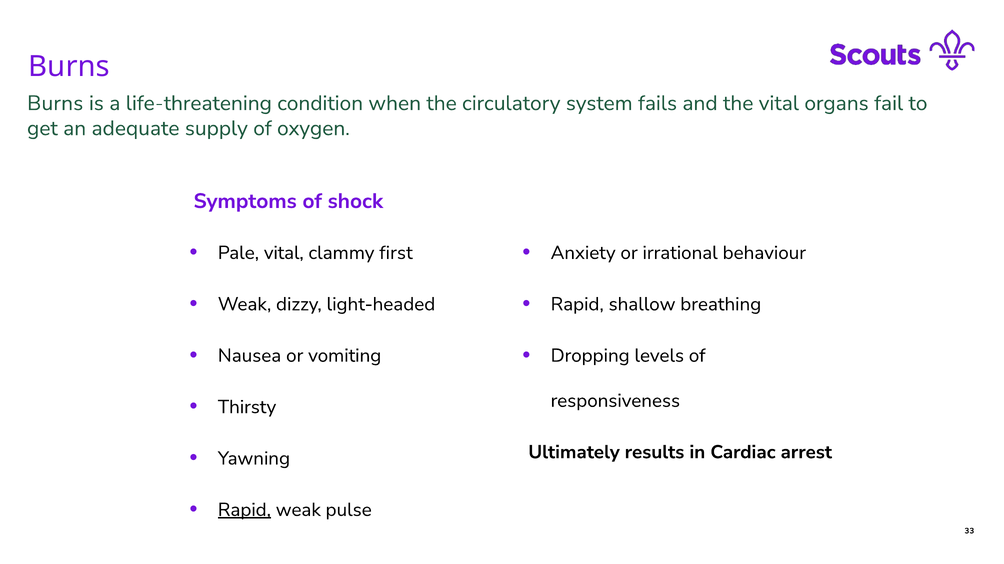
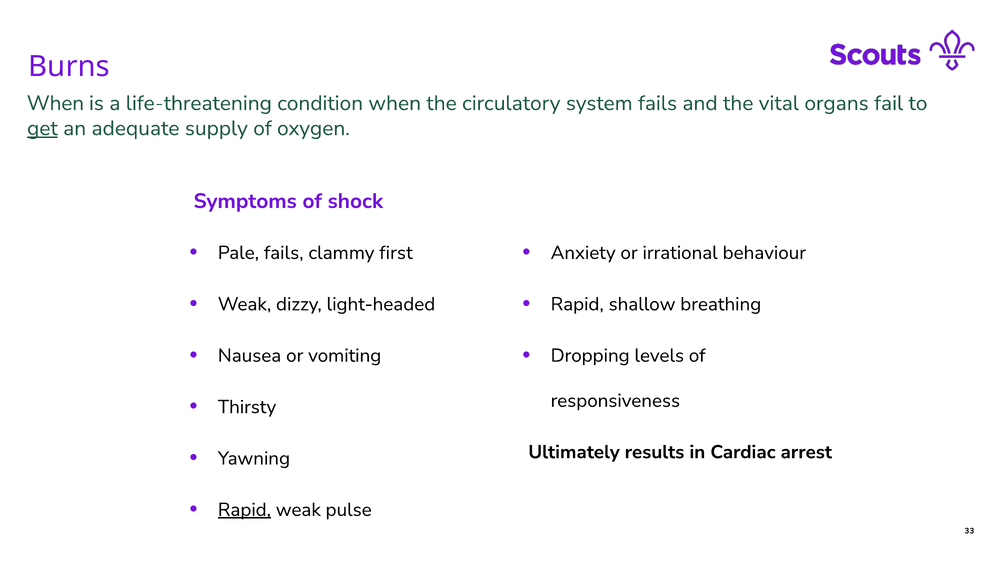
Burns at (55, 103): Burns -> When
get underline: none -> present
Pale vital: vital -> fails
